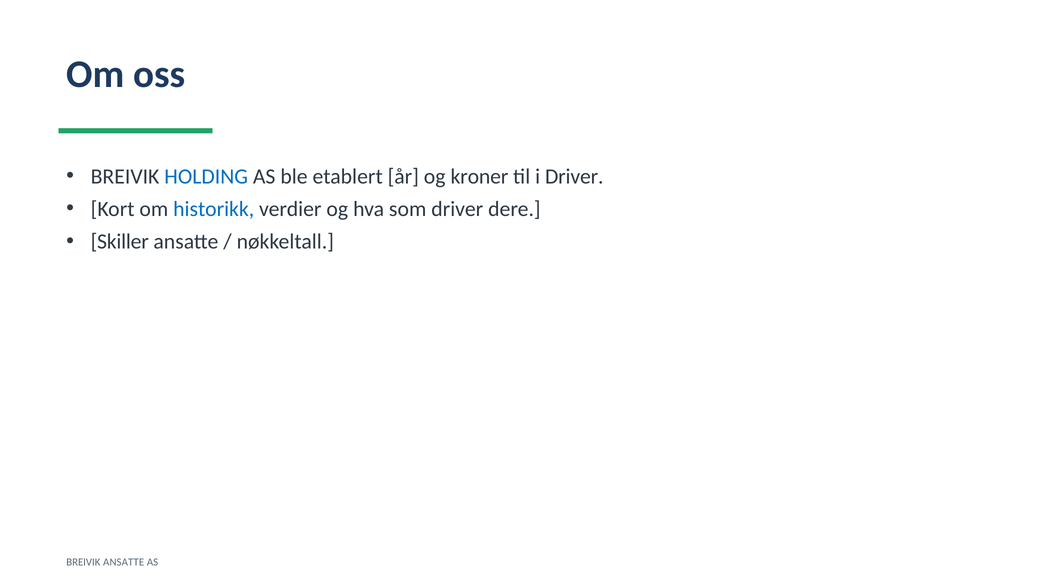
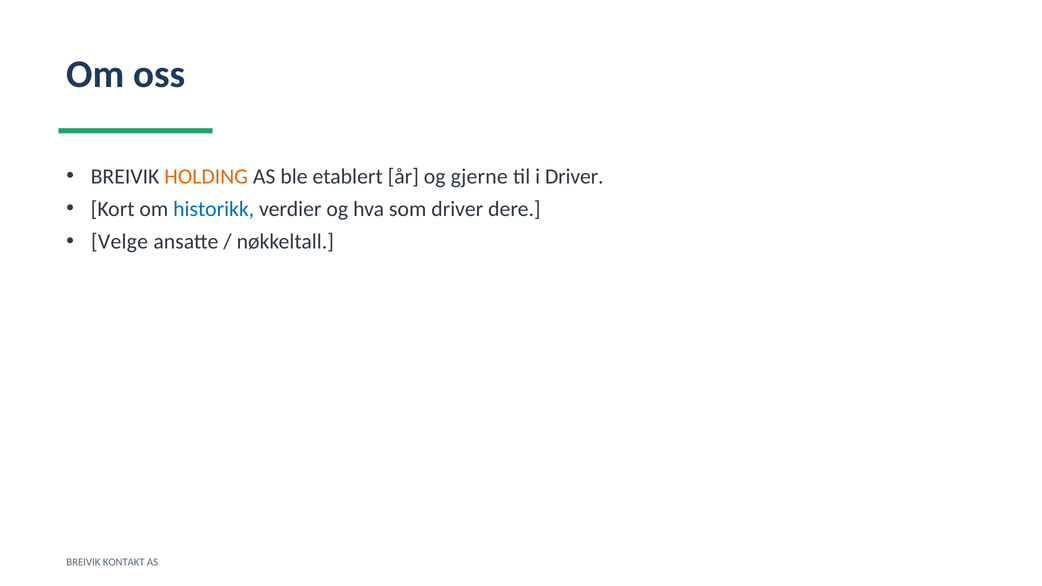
HOLDING colour: blue -> orange
kroner: kroner -> gjerne
Skiller: Skiller -> Velge
BREIVIK ANSATTE: ANSATTE -> KONTAKT
